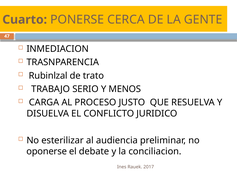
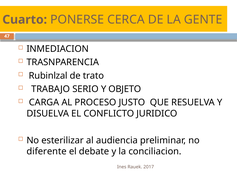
MENOS: MENOS -> OBJETO
oponerse: oponerse -> diferente
